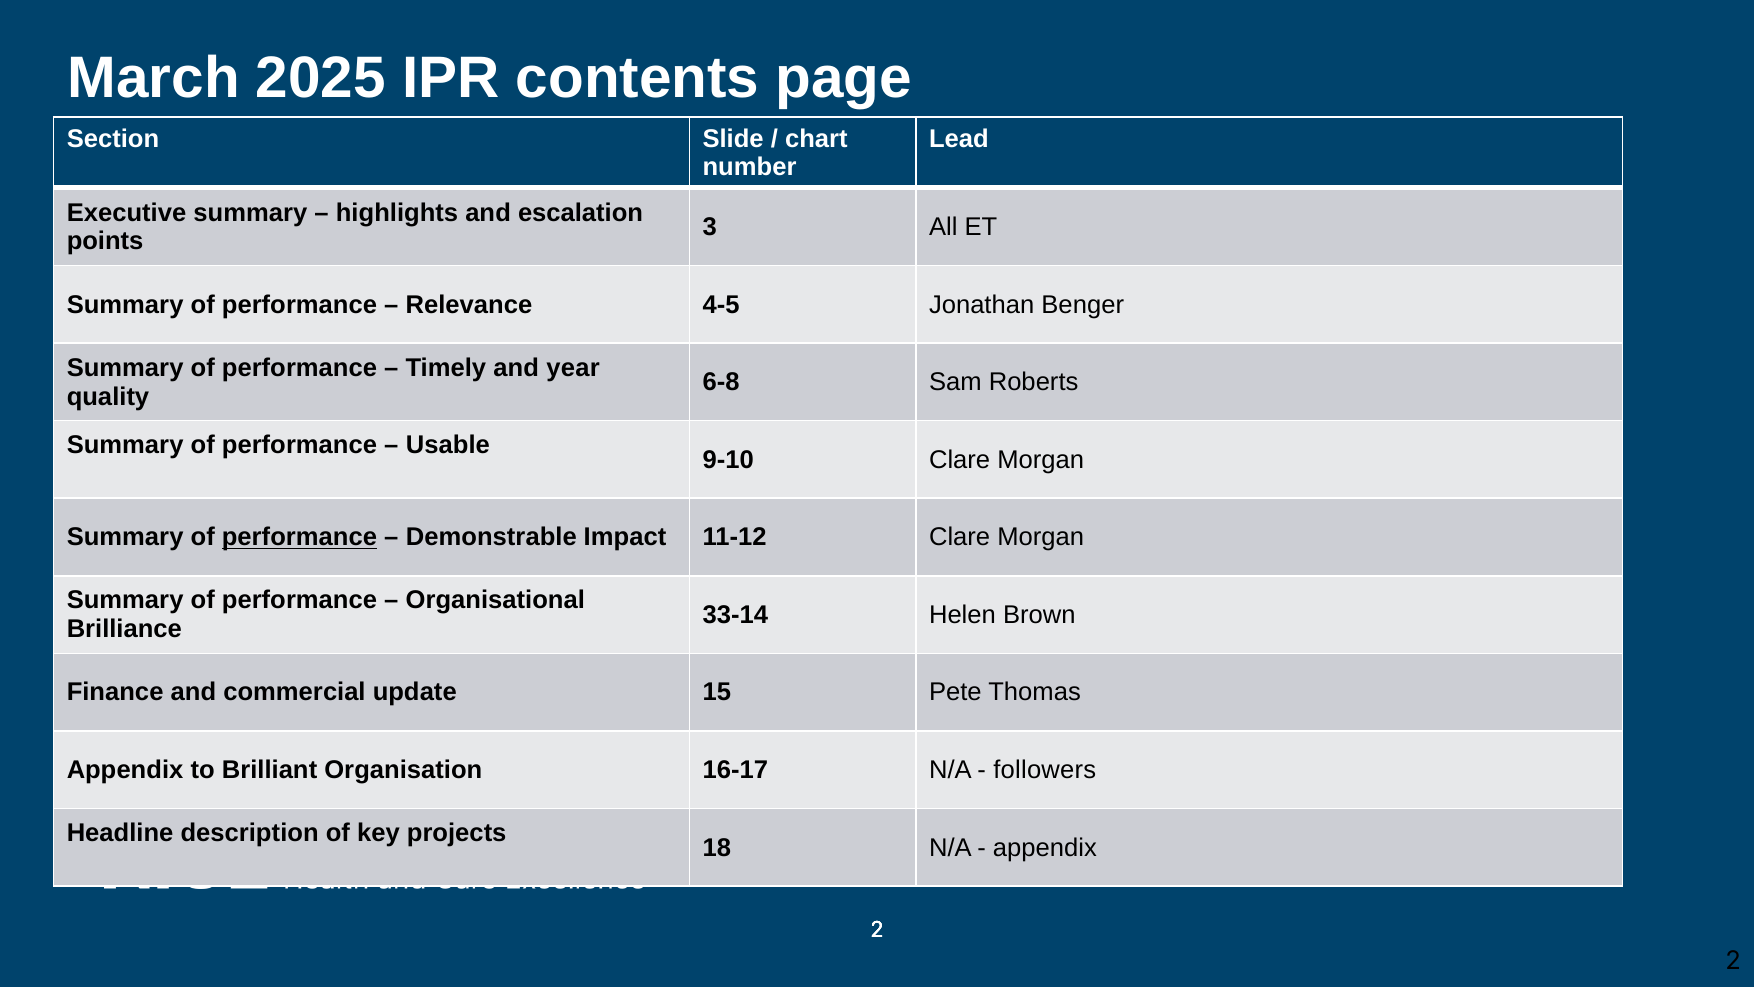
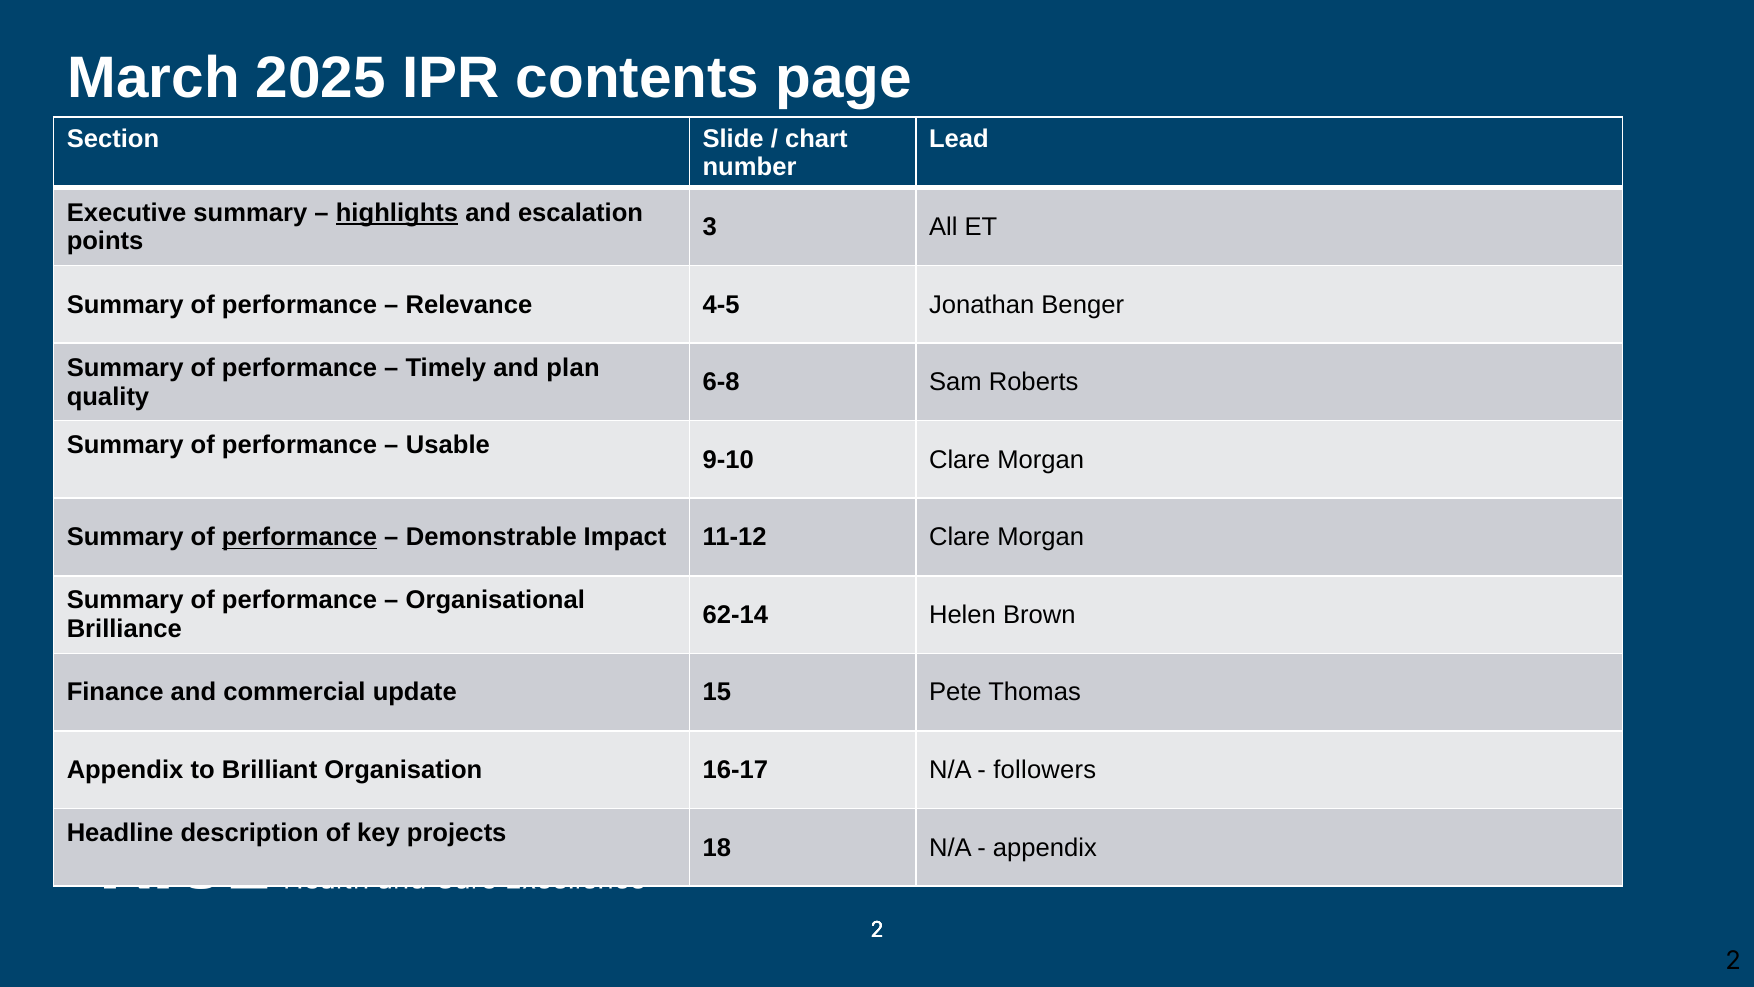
highlights underline: none -> present
year: year -> plan
33-14: 33-14 -> 62-14
